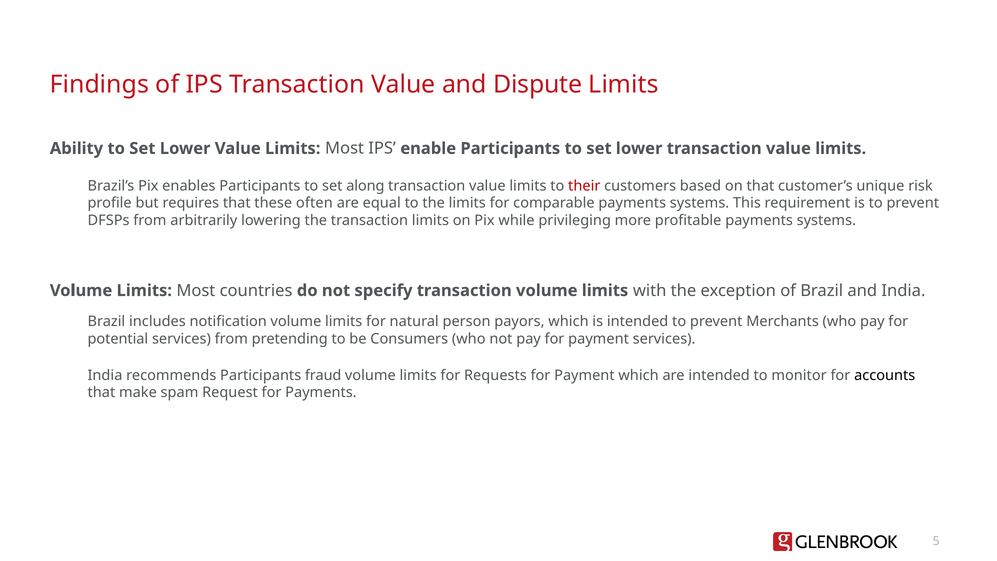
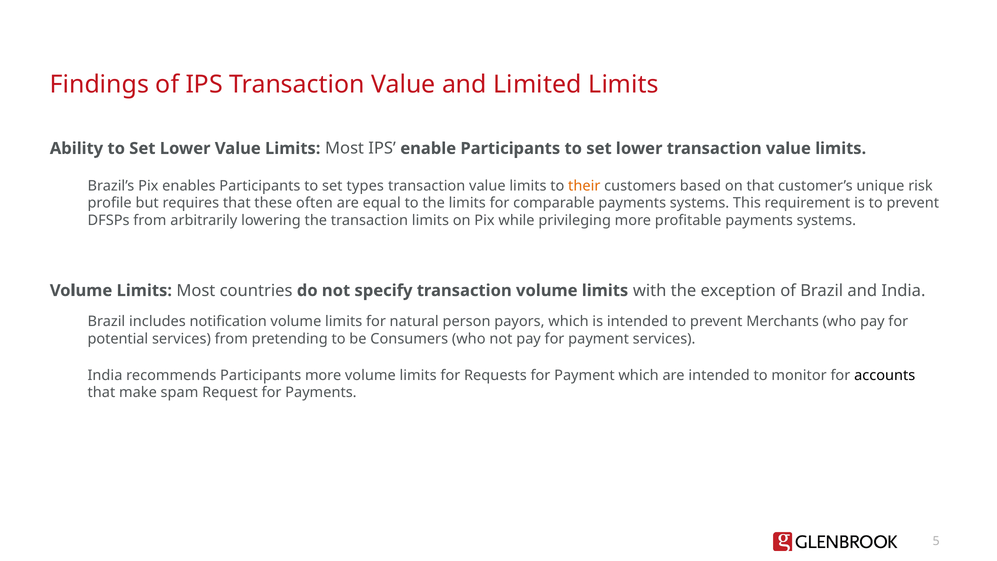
Dispute: Dispute -> Limited
along: along -> types
their colour: red -> orange
Participants fraud: fraud -> more
